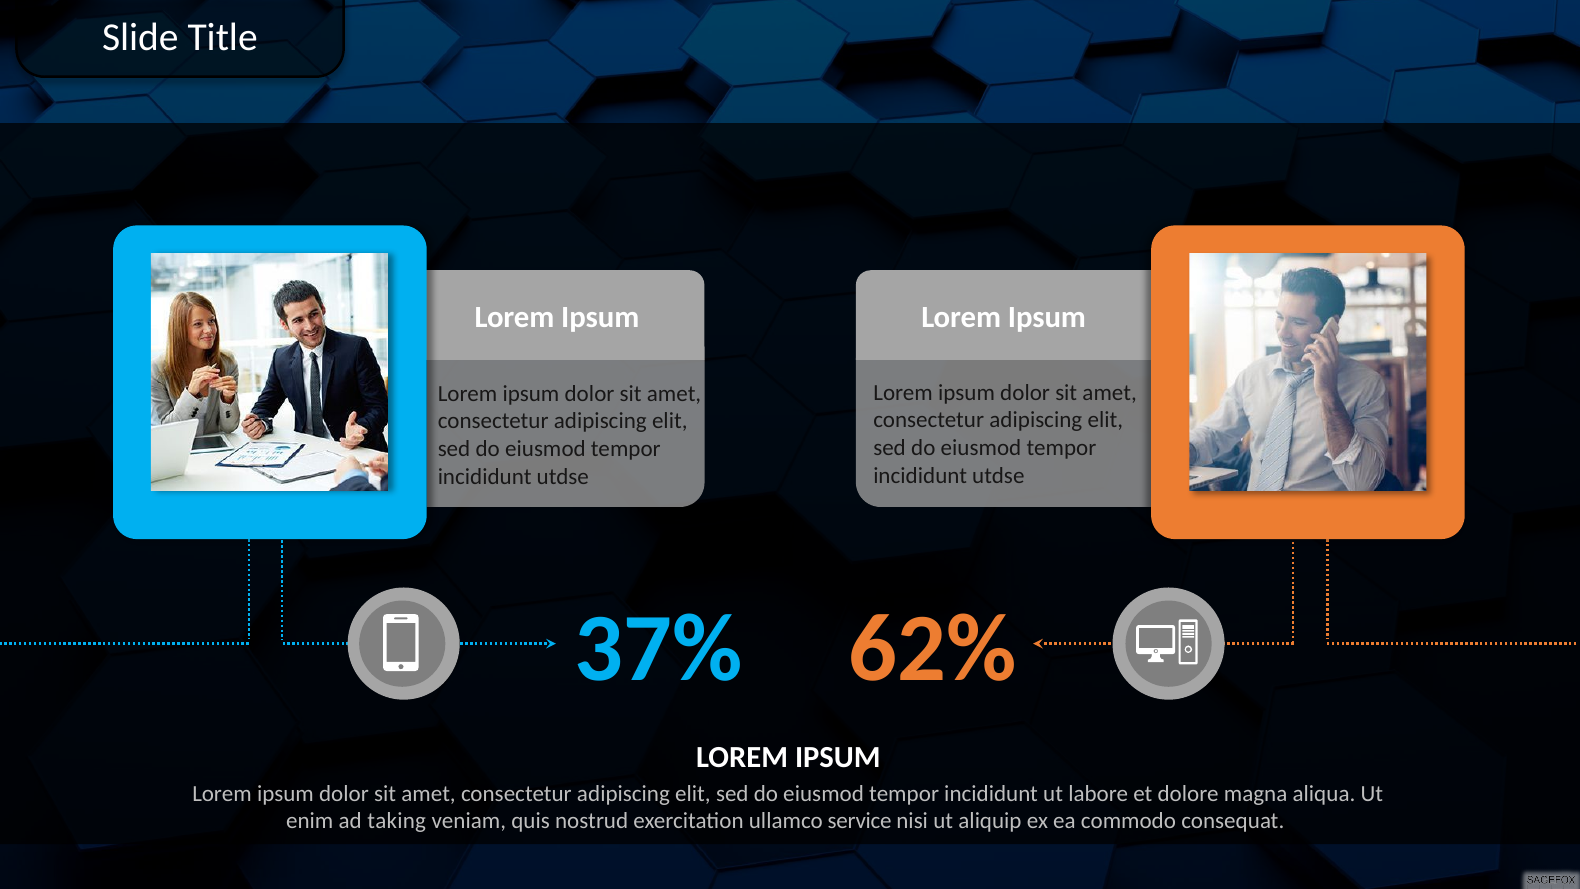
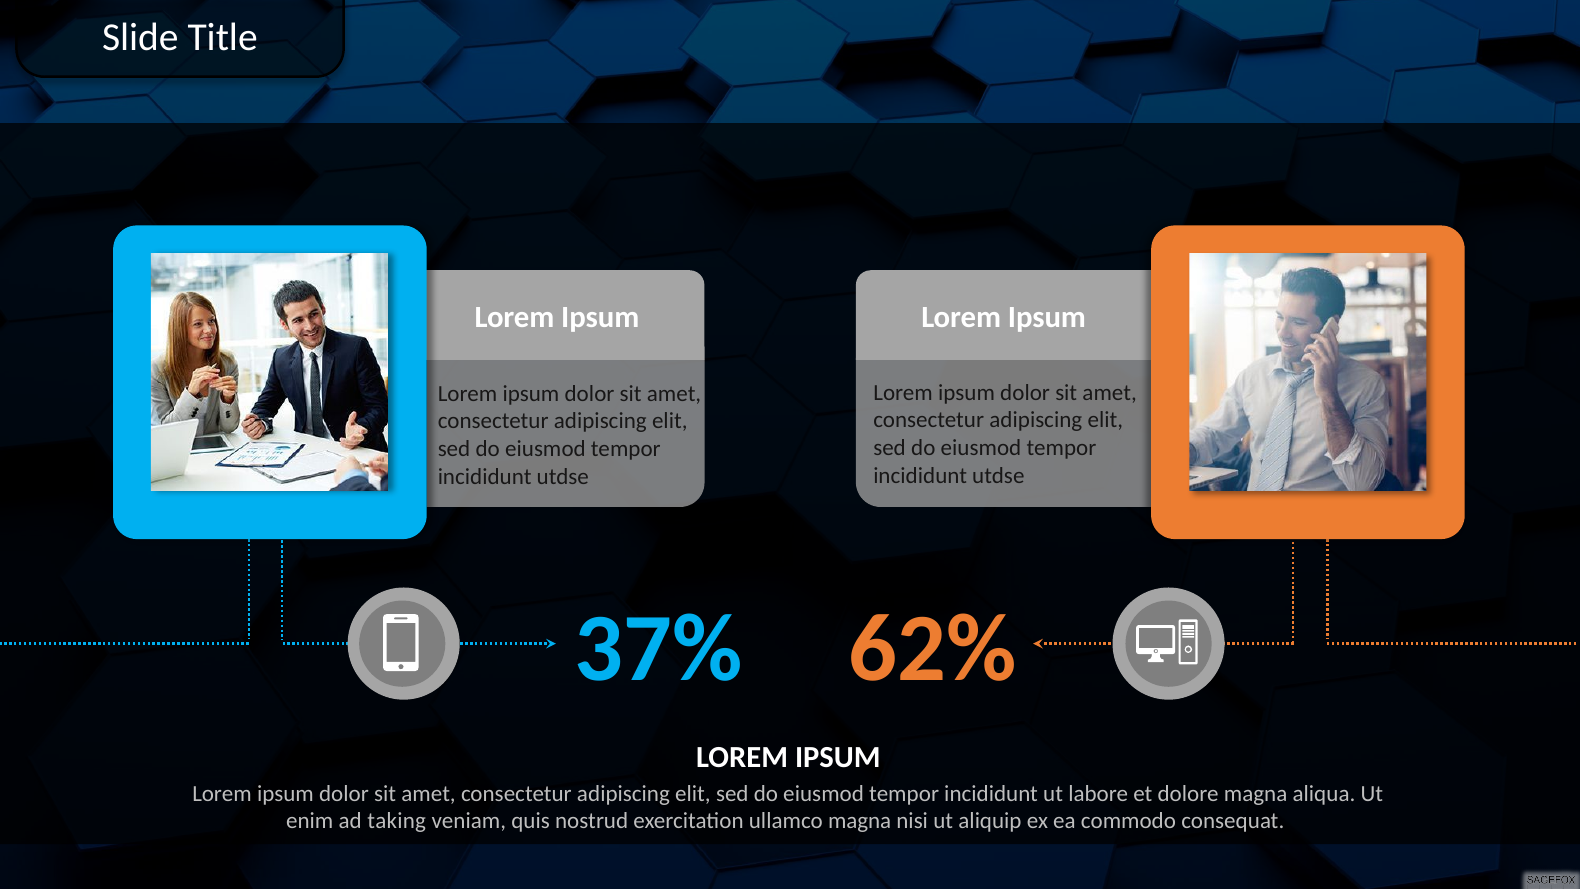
ullamco service: service -> magna
